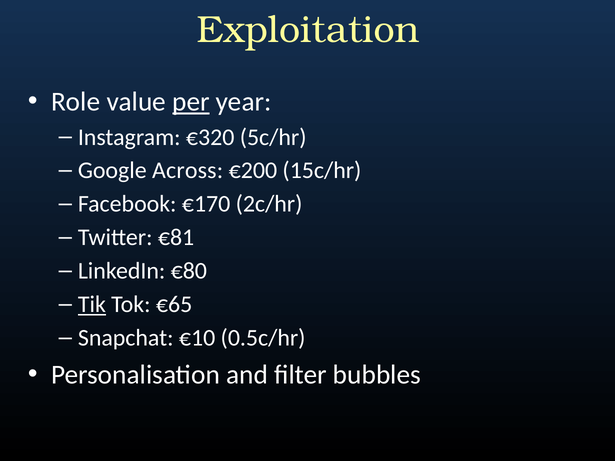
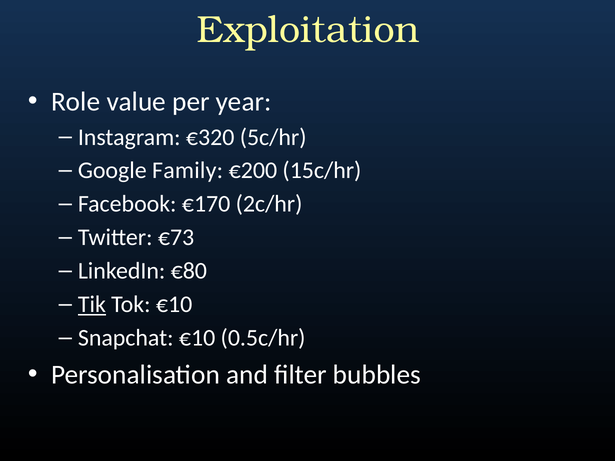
per underline: present -> none
Across: Across -> Family
€81: €81 -> €73
Tok €65: €65 -> €10
